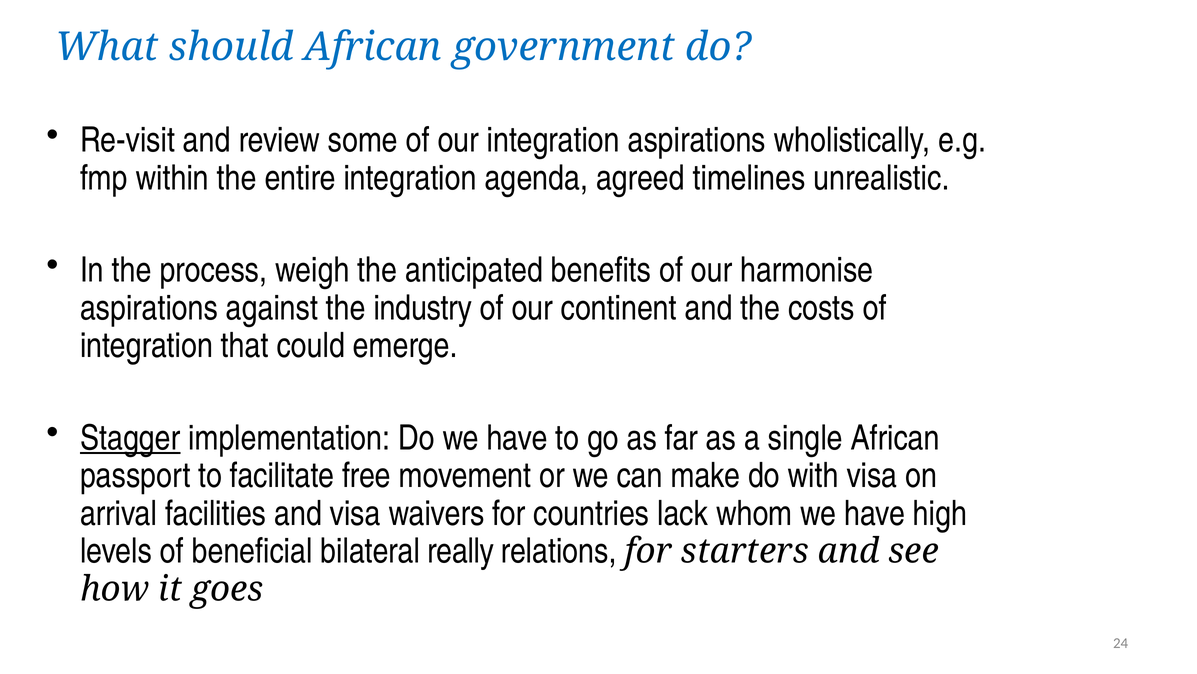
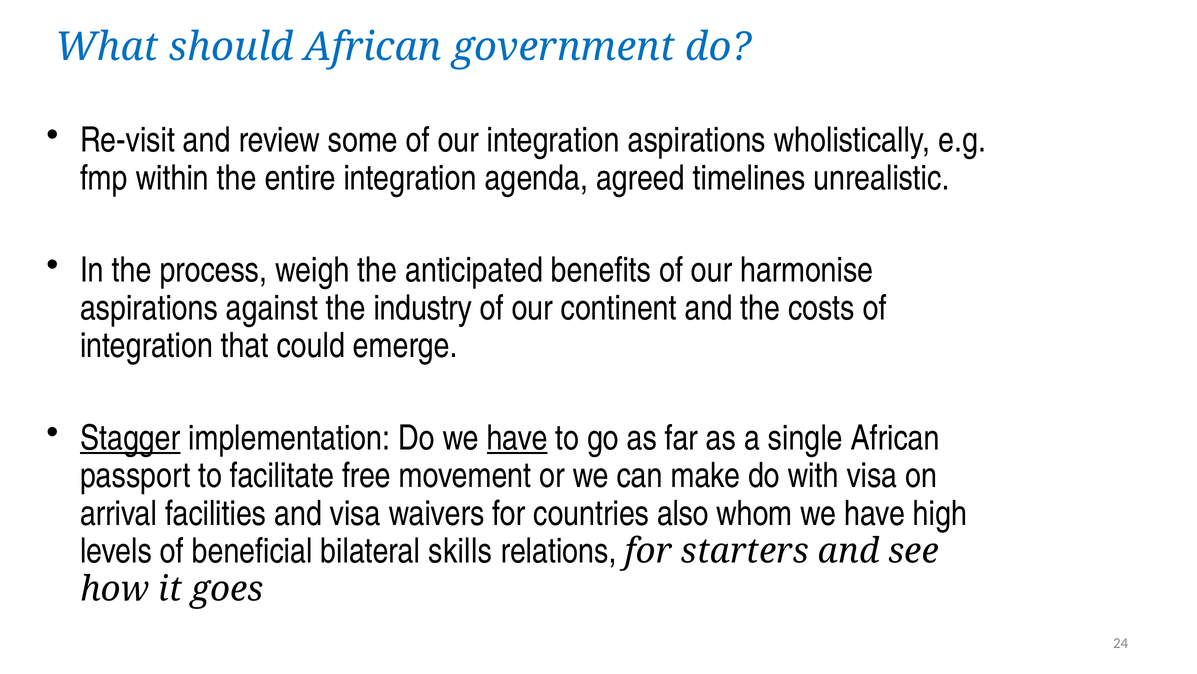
have at (517, 438) underline: none -> present
lack: lack -> also
really: really -> skills
